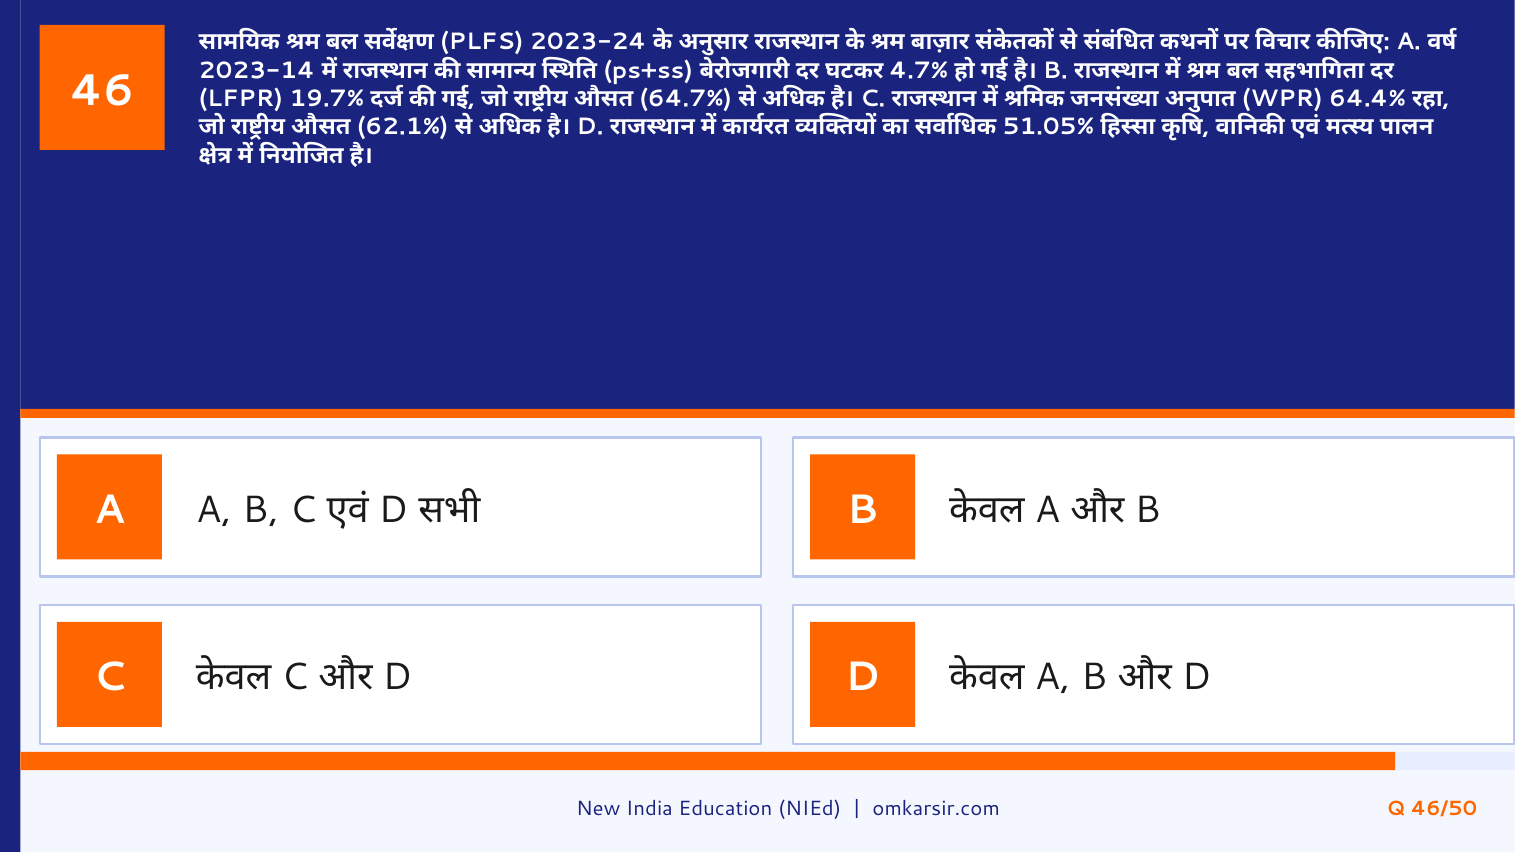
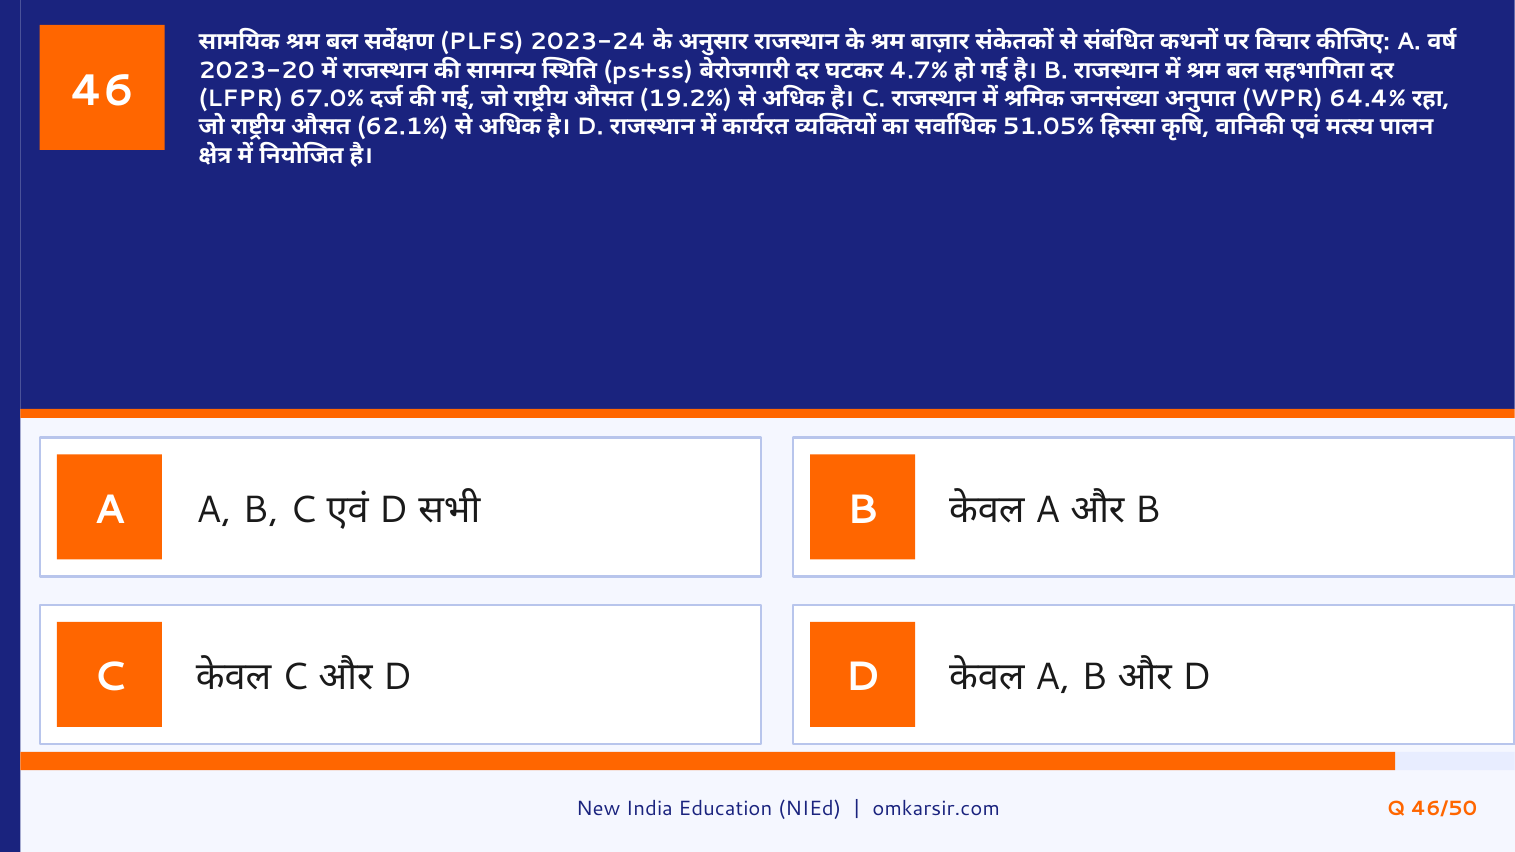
2023-14: 2023-14 -> 2023-20
19.7%: 19.7% -> 67.0%
64.7%: 64.7% -> 19.2%
